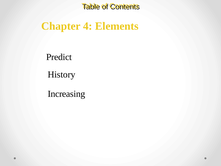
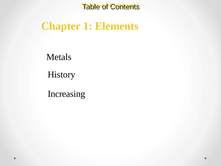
4: 4 -> 1
Predict: Predict -> Metals
